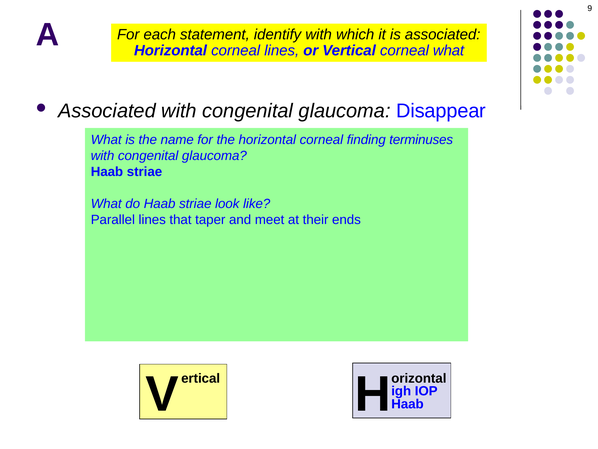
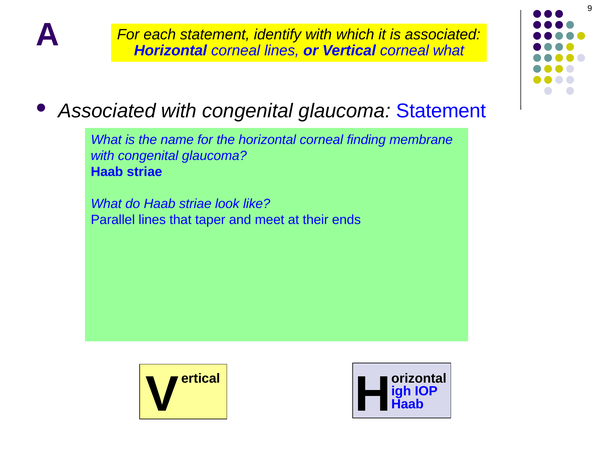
glaucoma Disappear: Disappear -> Statement
terminuses: terminuses -> membrane
